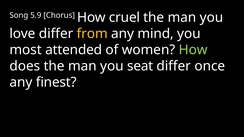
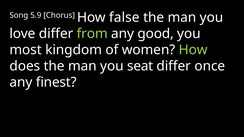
cruel: cruel -> false
from colour: yellow -> light green
mind: mind -> good
attended: attended -> kingdom
